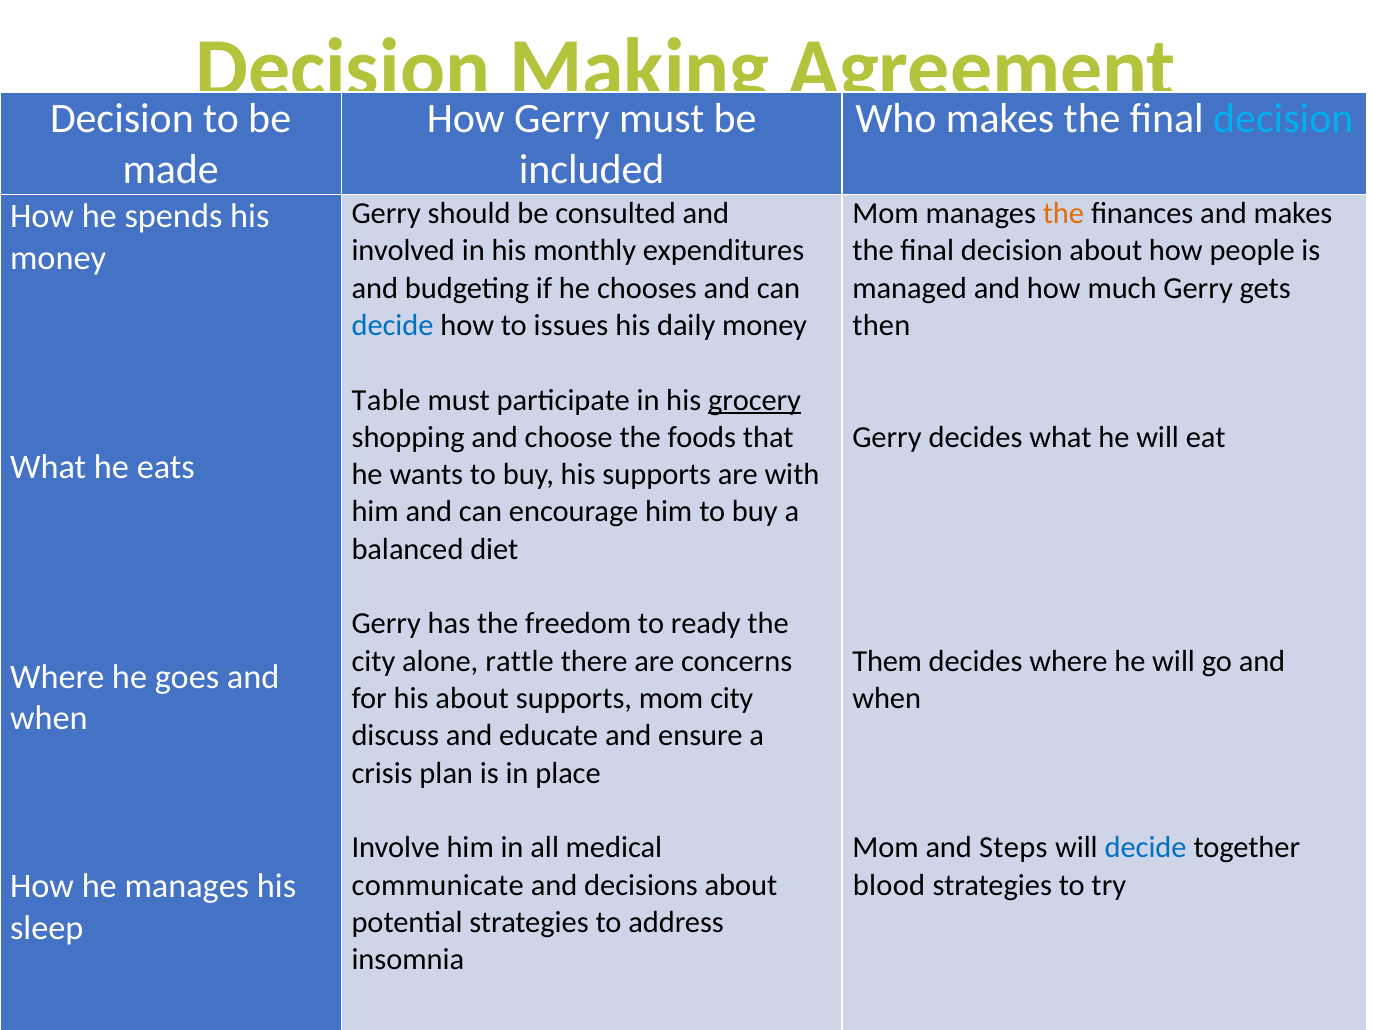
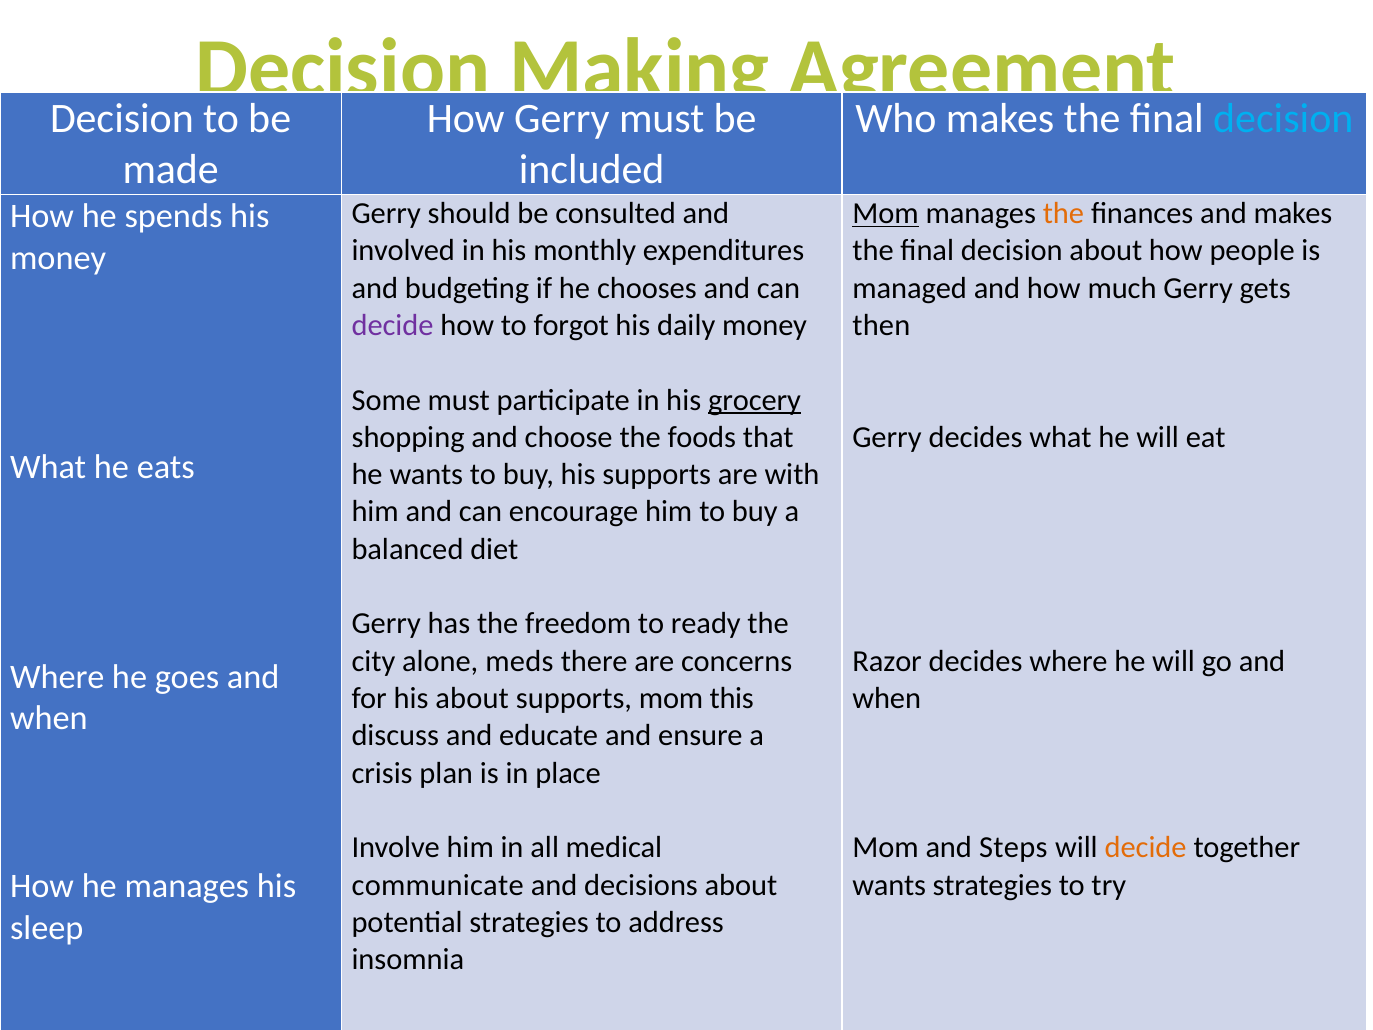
Mom at (886, 213) underline: none -> present
decide at (393, 325) colour: blue -> purple
issues: issues -> forgot
Table: Table -> Some
rattle: rattle -> meds
Them: Them -> Razor
mom city: city -> this
decide at (1146, 847) colour: blue -> orange
blood at (889, 885): blood -> wants
